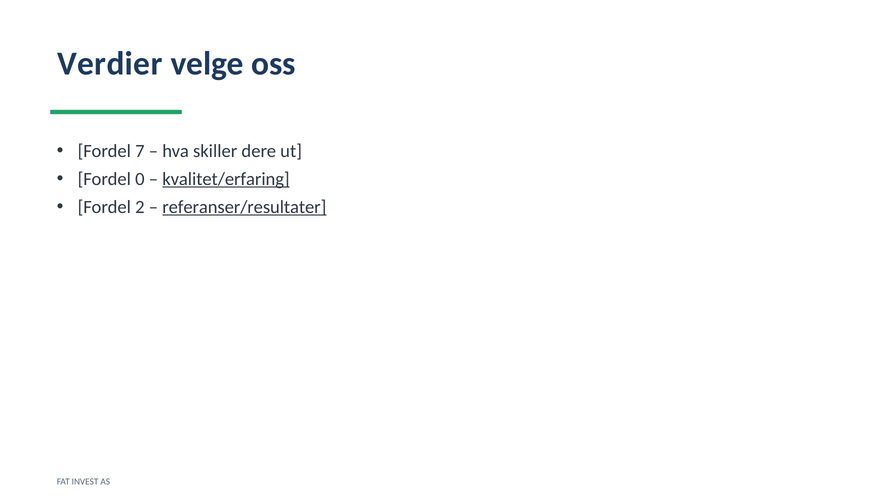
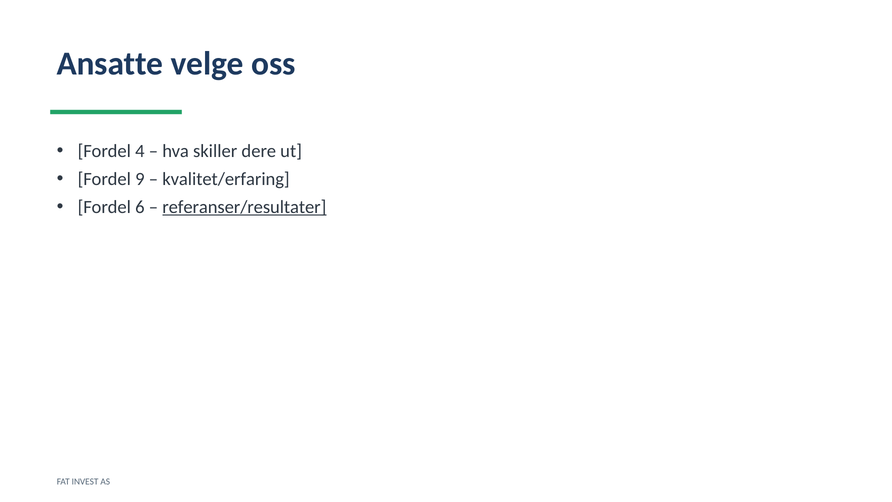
Verdier: Verdier -> Ansatte
7: 7 -> 4
0: 0 -> 9
kvalitet/erfaring underline: present -> none
2: 2 -> 6
